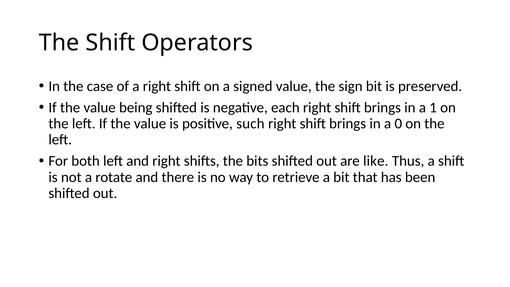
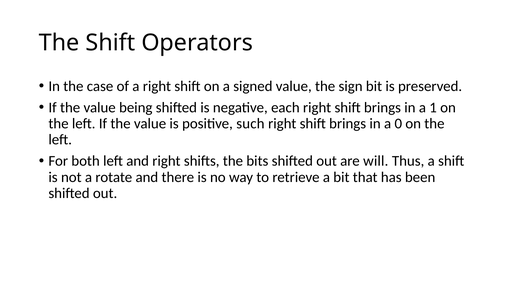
like: like -> will
